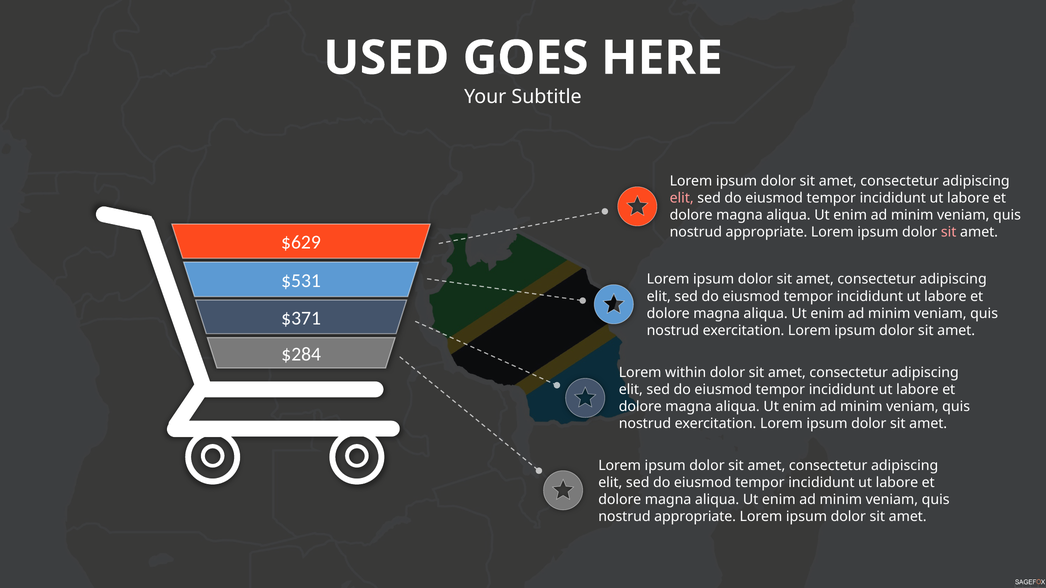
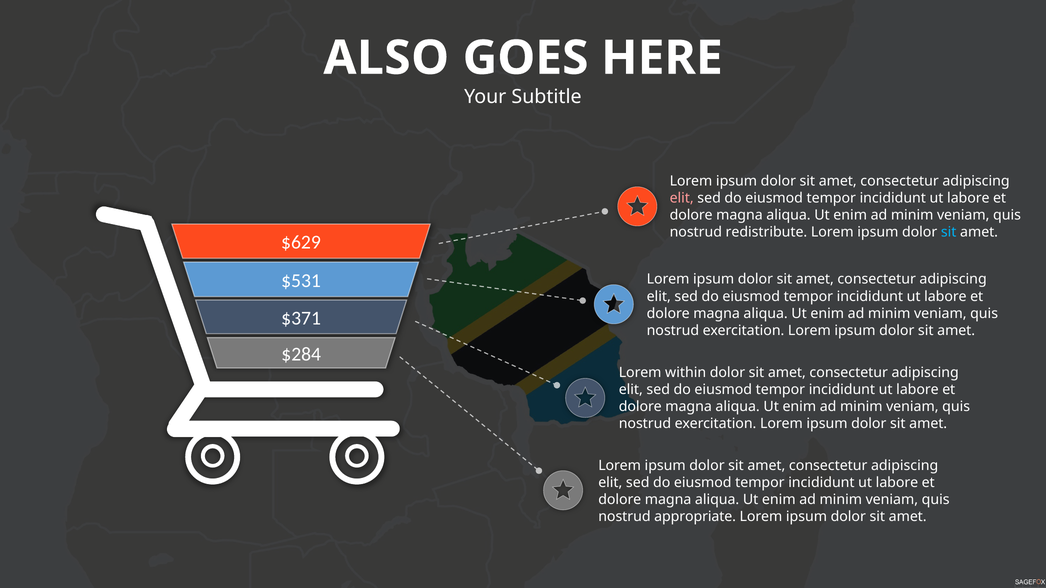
USED: USED -> ALSO
appropriate at (766, 232): appropriate -> redistribute
sit at (949, 232) colour: pink -> light blue
